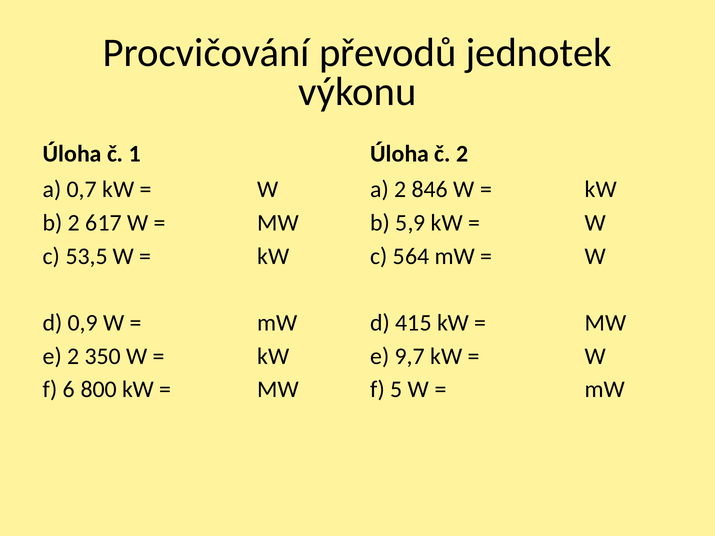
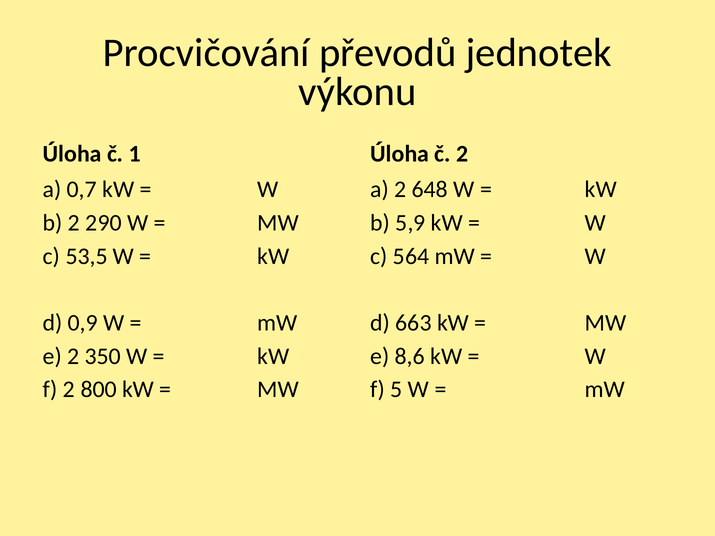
846: 846 -> 648
617: 617 -> 290
415: 415 -> 663
9,7: 9,7 -> 8,6
f 6: 6 -> 2
